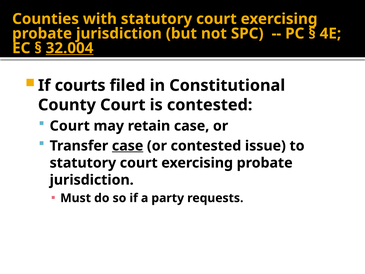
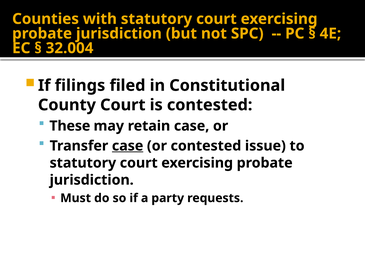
32.004 underline: present -> none
courts: courts -> filings
Court at (70, 126): Court -> These
